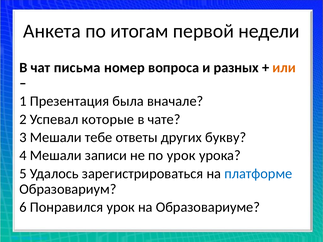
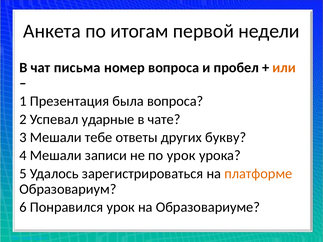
разных: разных -> пробел
была вначале: вначале -> вопроса
которые: которые -> ударные
платформе colour: blue -> orange
